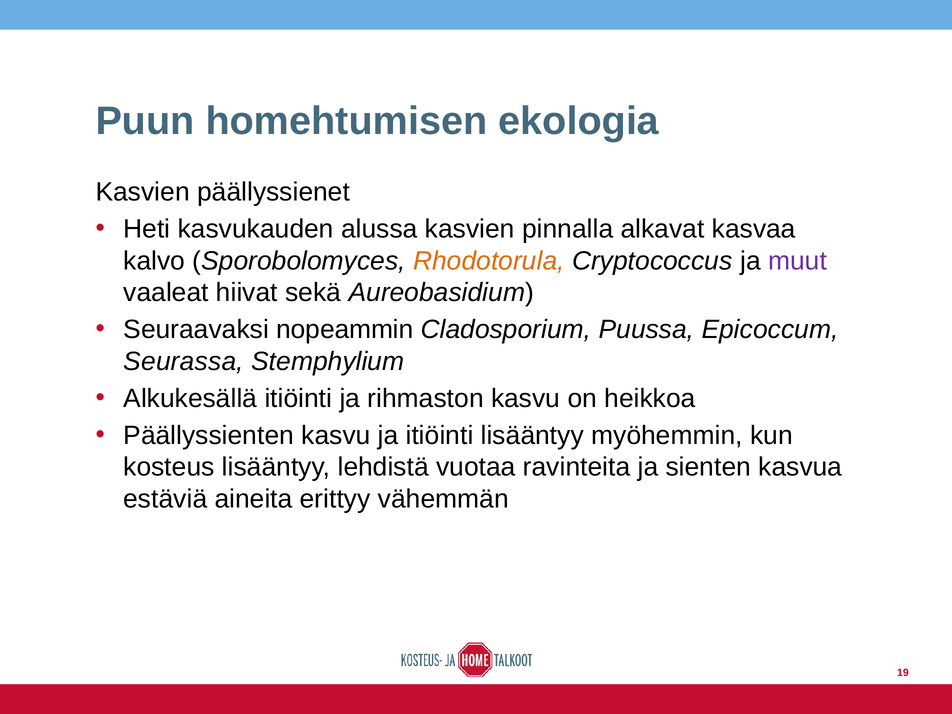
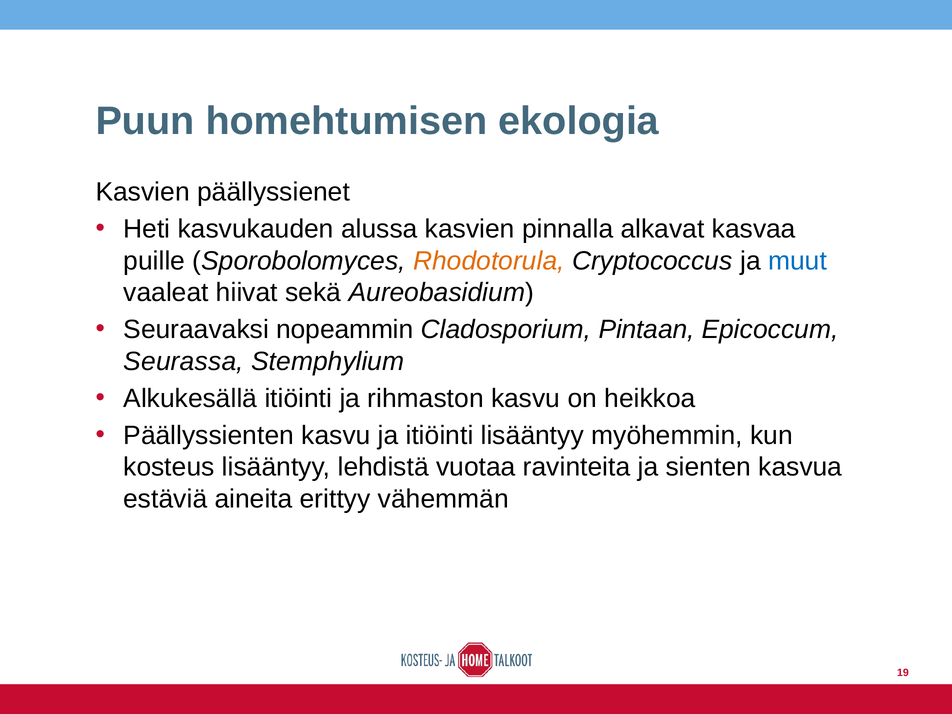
kalvo: kalvo -> puille
muut colour: purple -> blue
Puussa: Puussa -> Pintaan
